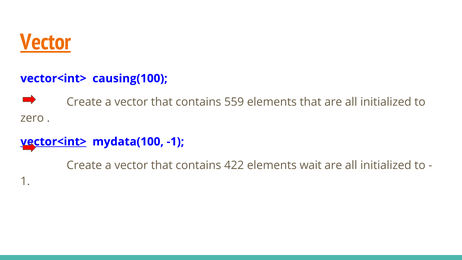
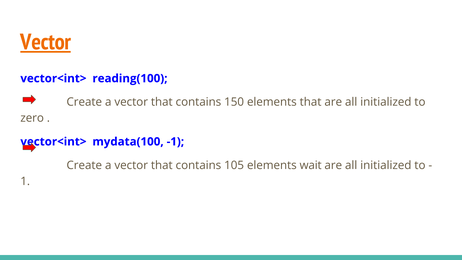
causing(100: causing(100 -> reading(100
559: 559 -> 150
vector<int> at (53, 142) underline: present -> none
422: 422 -> 105
